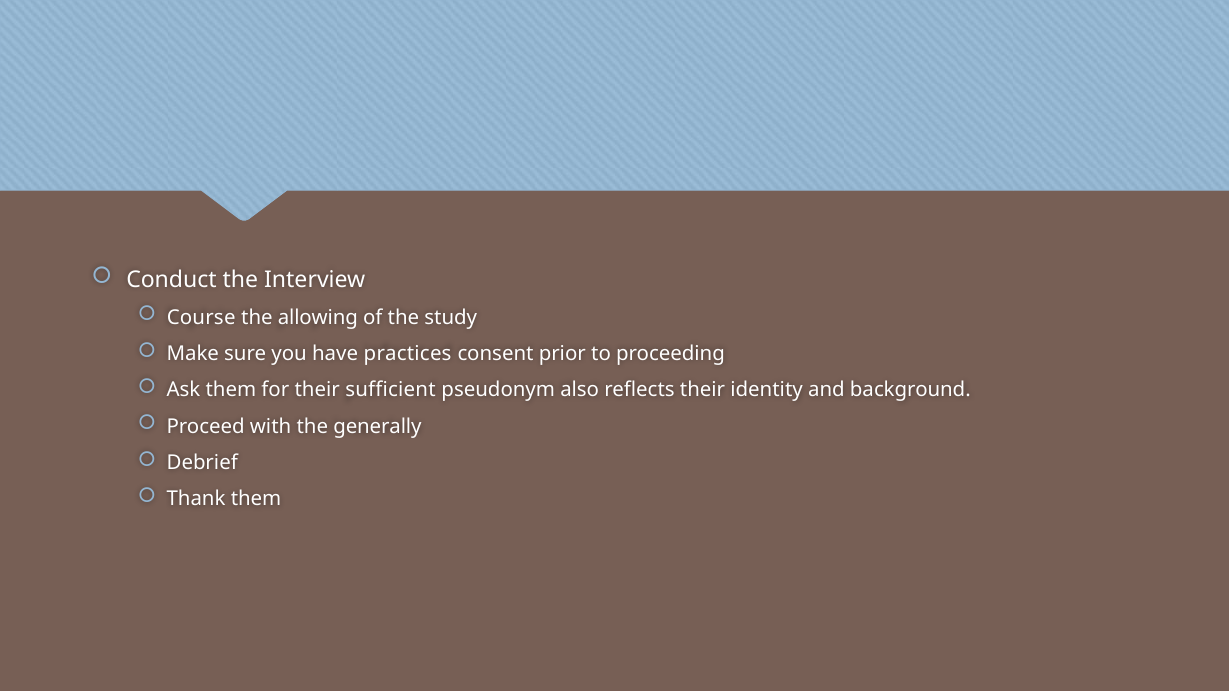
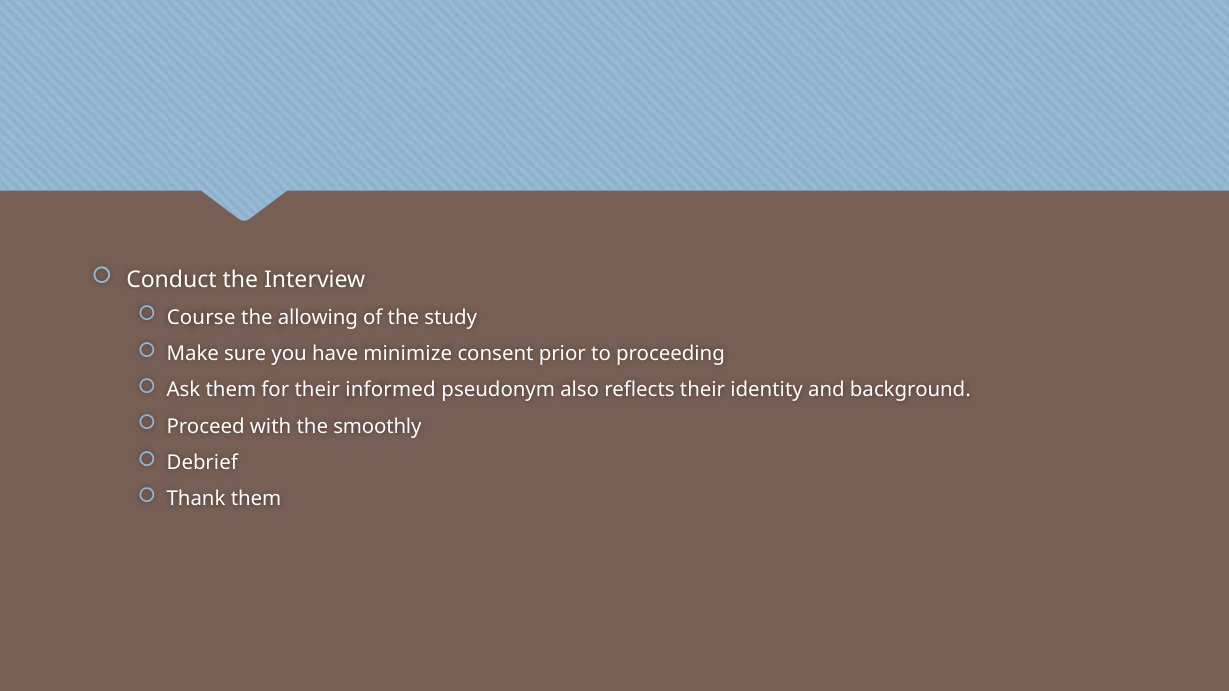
practices: practices -> minimize
sufficient: sufficient -> informed
generally: generally -> smoothly
